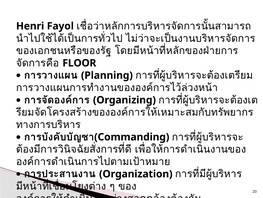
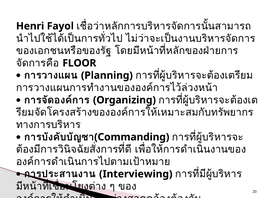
Organization: Organization -> Interviewing
